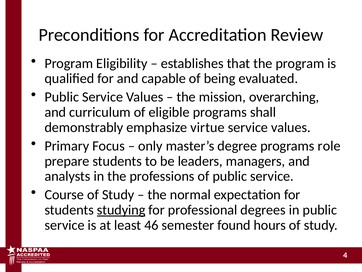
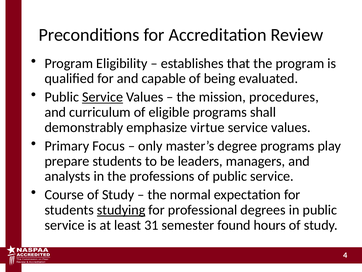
Service at (103, 97) underline: none -> present
overarching: overarching -> procedures
role: role -> play
46: 46 -> 31
